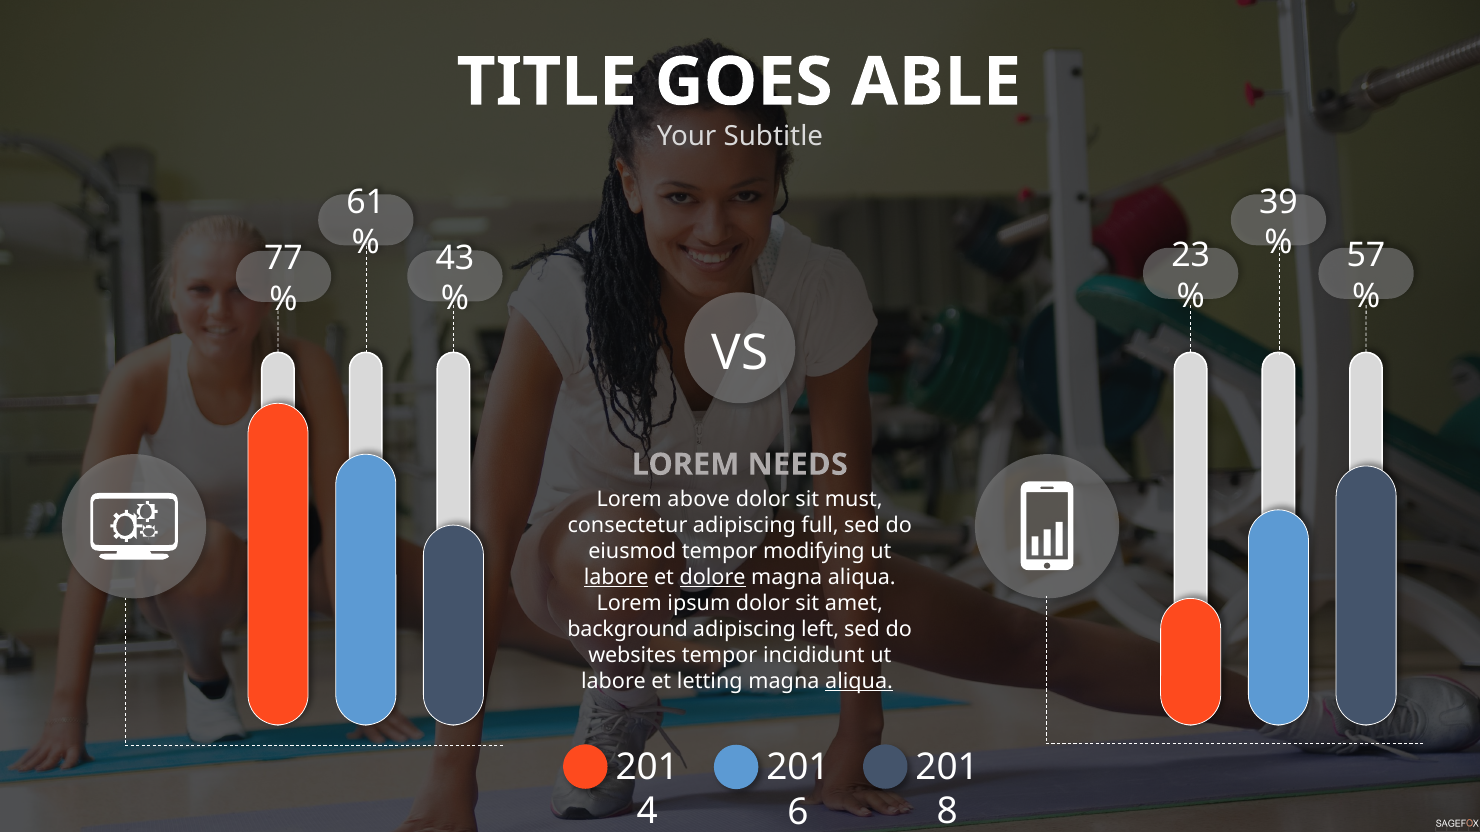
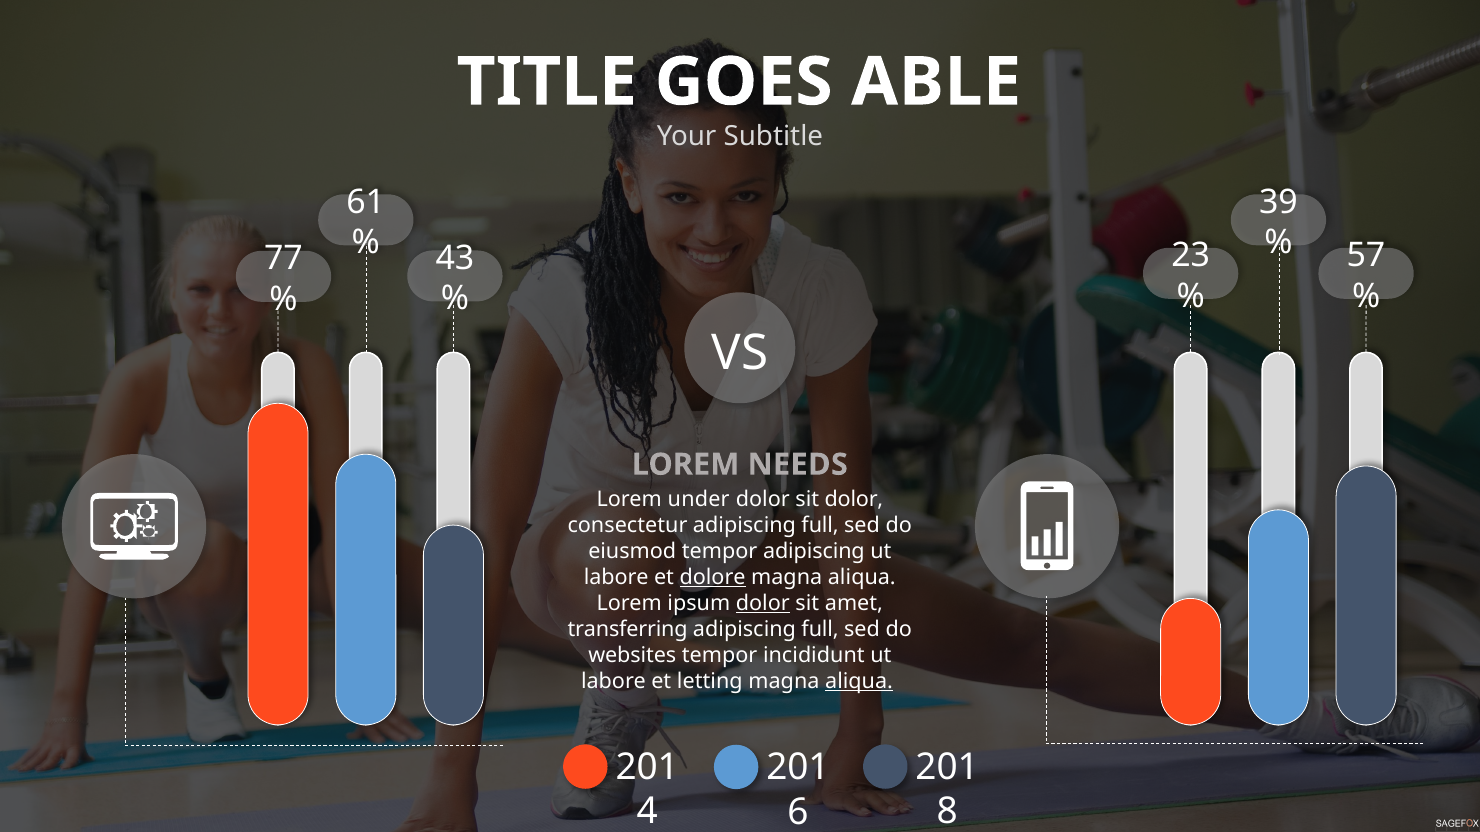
above: above -> under
sit must: must -> dolor
tempor modifying: modifying -> adipiscing
labore at (616, 578) underline: present -> none
dolor at (763, 604) underline: none -> present
background: background -> transferring
left at (820, 630): left -> full
